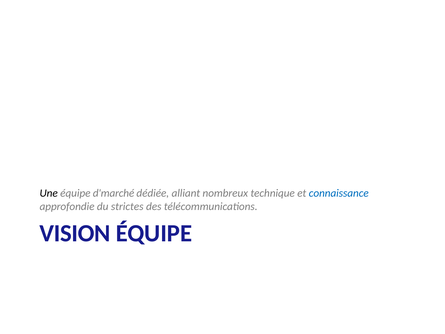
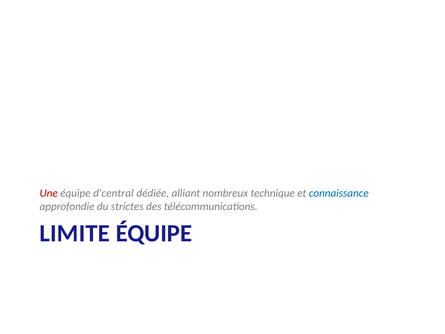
Une colour: black -> red
d'marché: d'marché -> d'central
VISION: VISION -> LIMITE
